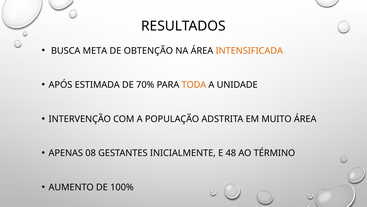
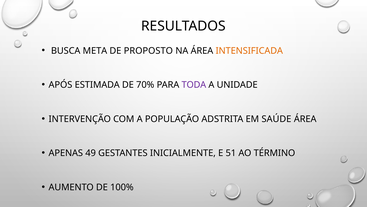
OBTENÇÃO: OBTENÇÃO -> PROPOSTO
TODA colour: orange -> purple
MUITO: MUITO -> SAÚDE
08: 08 -> 49
48: 48 -> 51
